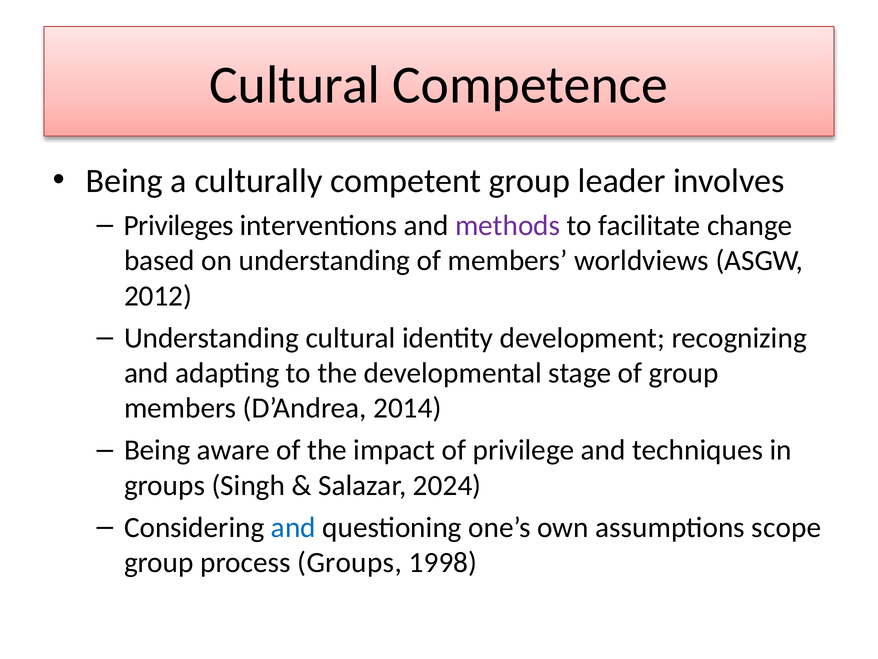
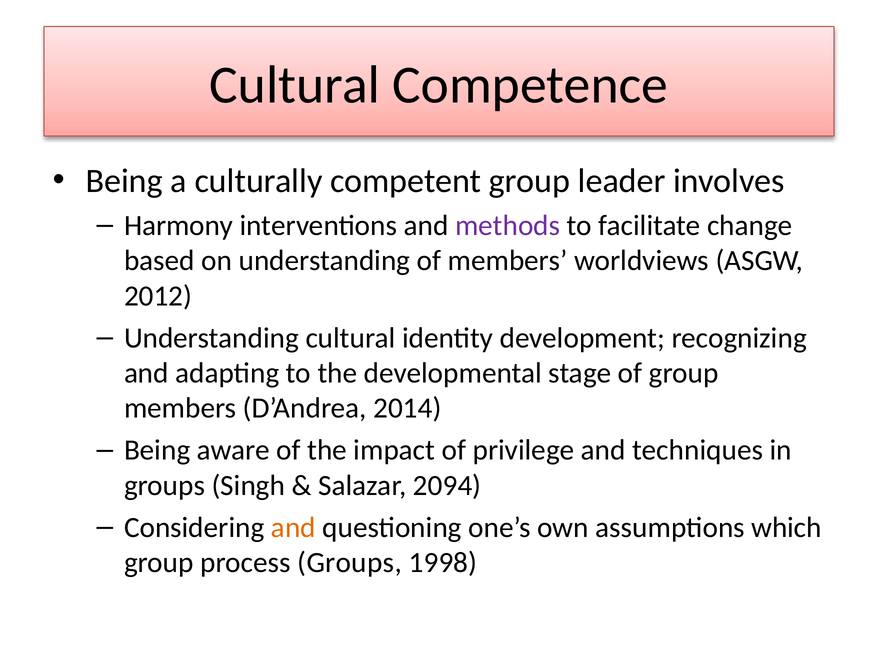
Privileges: Privileges -> Harmony
2024: 2024 -> 2094
and at (293, 527) colour: blue -> orange
scope: scope -> which
